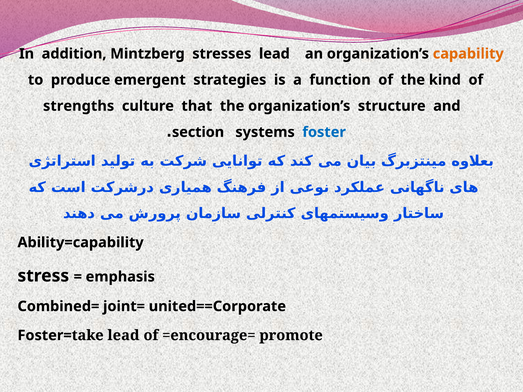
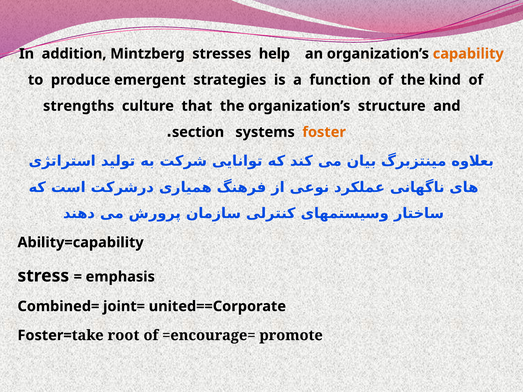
stresses lead: lead -> help
foster colour: blue -> orange
lead at (123, 336): lead -> root
